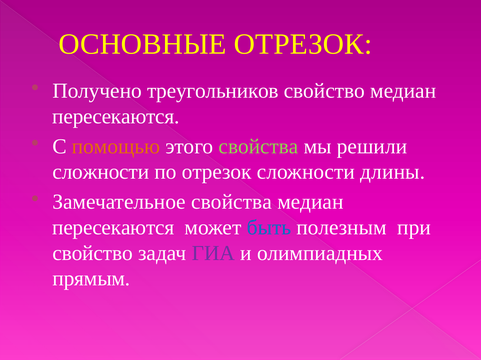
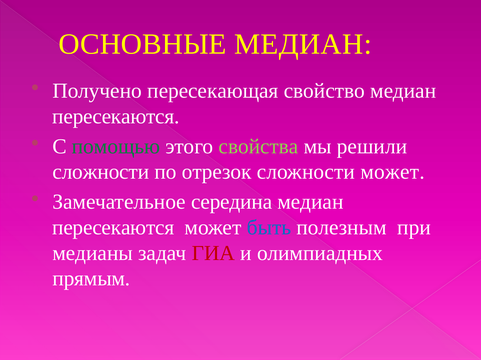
ОСНОВНЫЕ ОТРЕЗОК: ОТРЕЗОК -> МЕДИАН
треугольников: треугольников -> пересекающая
помощью colour: orange -> green
сложности длины: длины -> может
Замечательное свойства: свойства -> середина
свойство at (93, 254): свойство -> медианы
ГИА colour: purple -> red
